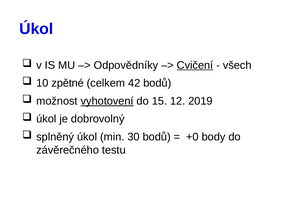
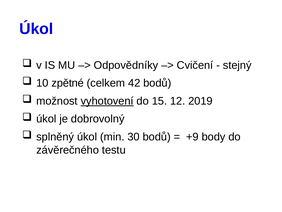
Cvičení underline: present -> none
všech: všech -> stejný
+0: +0 -> +9
